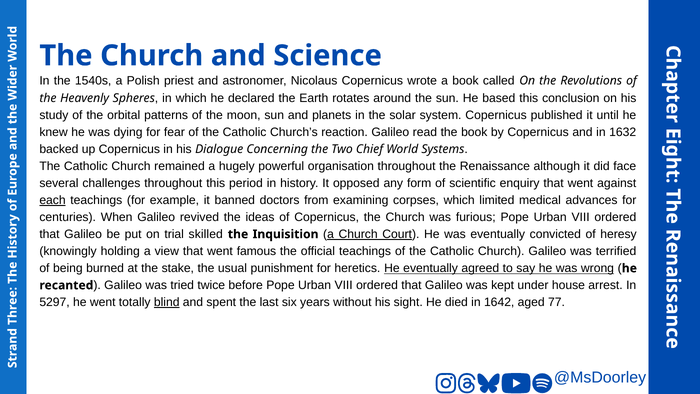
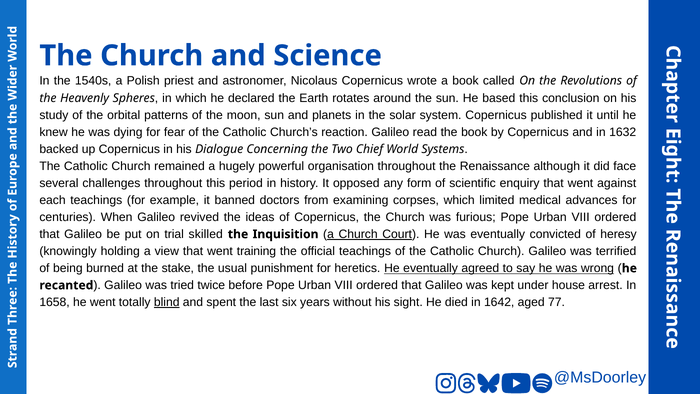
each underline: present -> none
famous: famous -> training
5297: 5297 -> 1658
